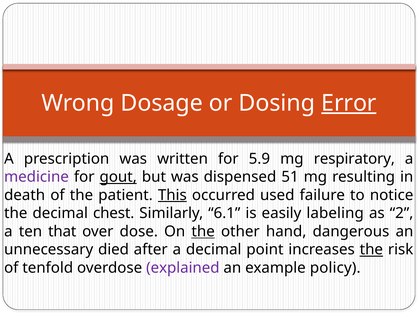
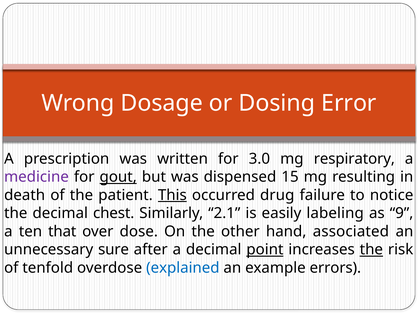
Error underline: present -> none
5.9: 5.9 -> 3.0
51: 51 -> 15
used: used -> drug
6.1: 6.1 -> 2.1
2: 2 -> 9
the at (203, 231) underline: present -> none
dangerous: dangerous -> associated
died: died -> sure
point underline: none -> present
explained colour: purple -> blue
policy: policy -> errors
